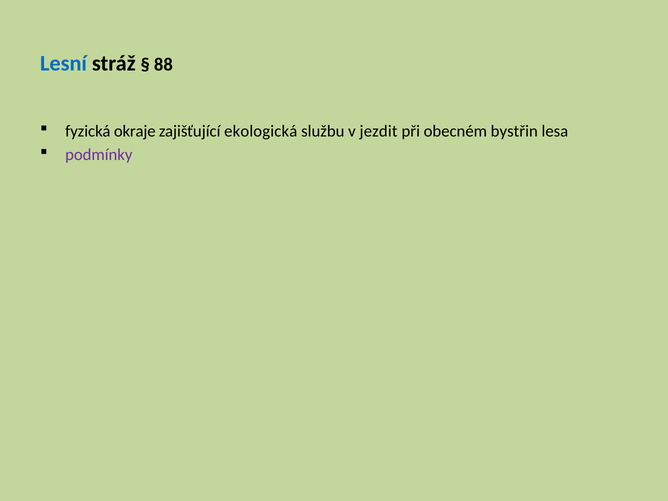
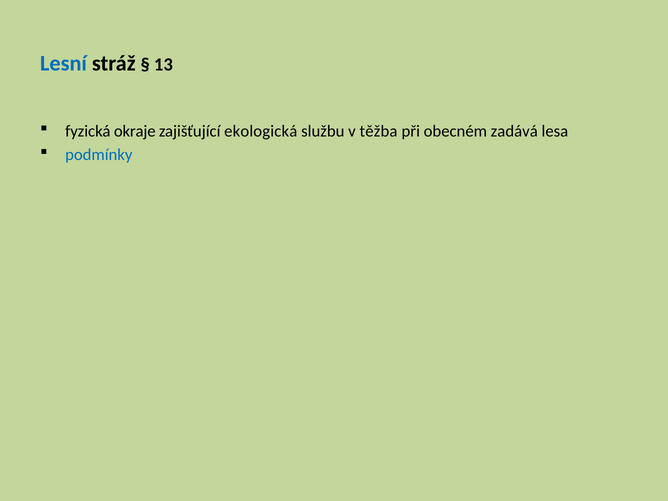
88: 88 -> 13
jezdit: jezdit -> těžba
bystřin: bystřin -> zadává
podmínky colour: purple -> blue
